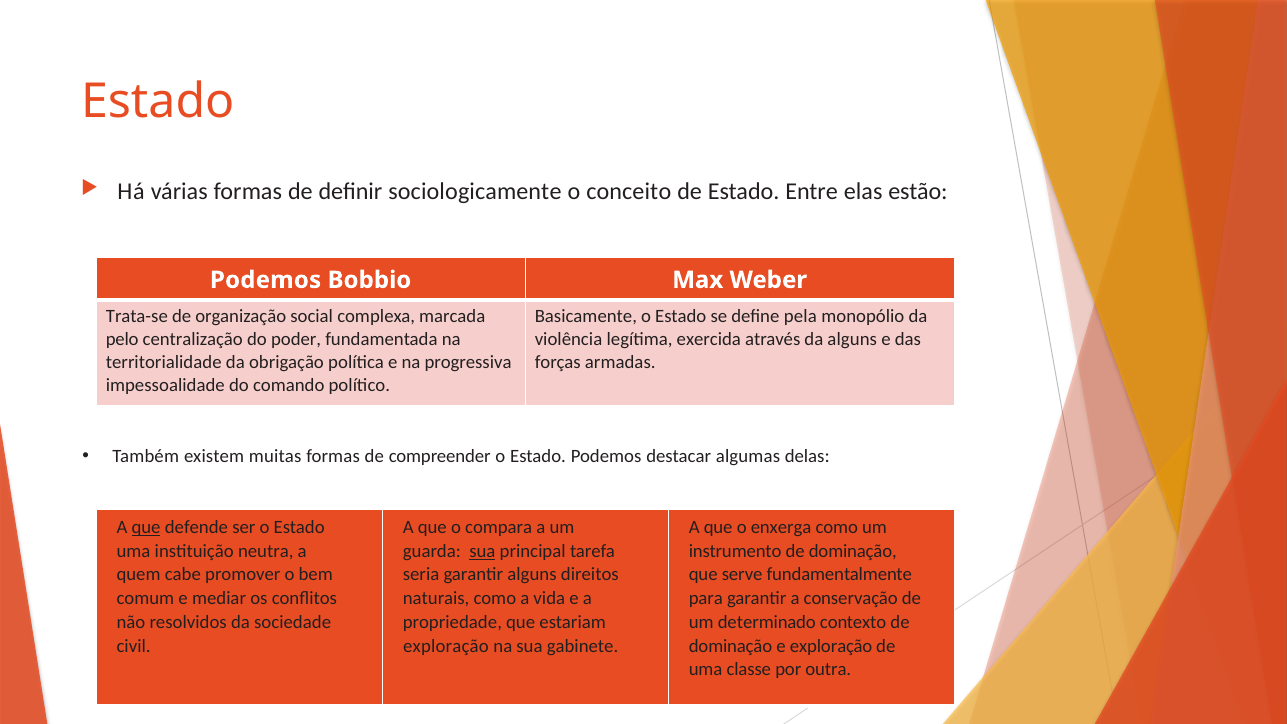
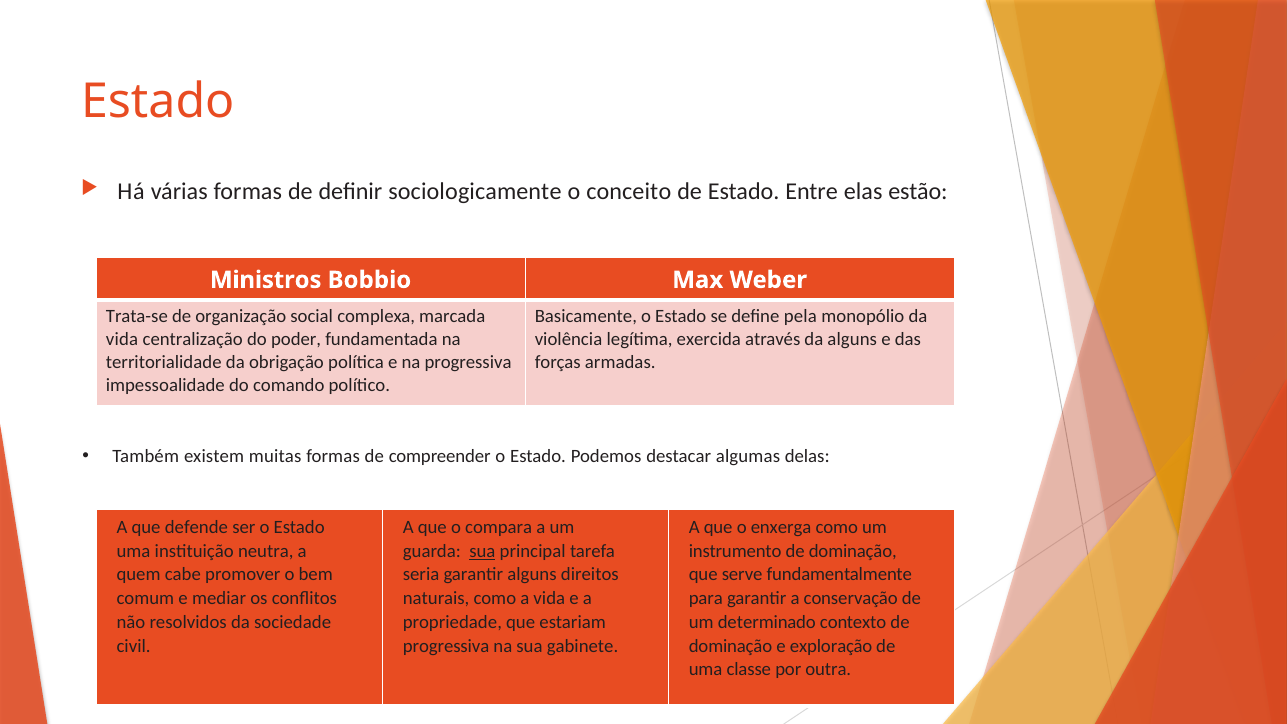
Podemos at (266, 280): Podemos -> Ministros
pelo at (122, 339): pelo -> vida
que at (146, 527) underline: present -> none
exploração at (446, 646): exploração -> progressiva
